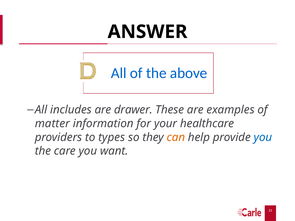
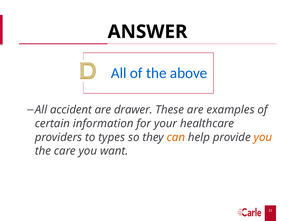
includes: includes -> accident
matter: matter -> certain
you at (263, 137) colour: blue -> orange
